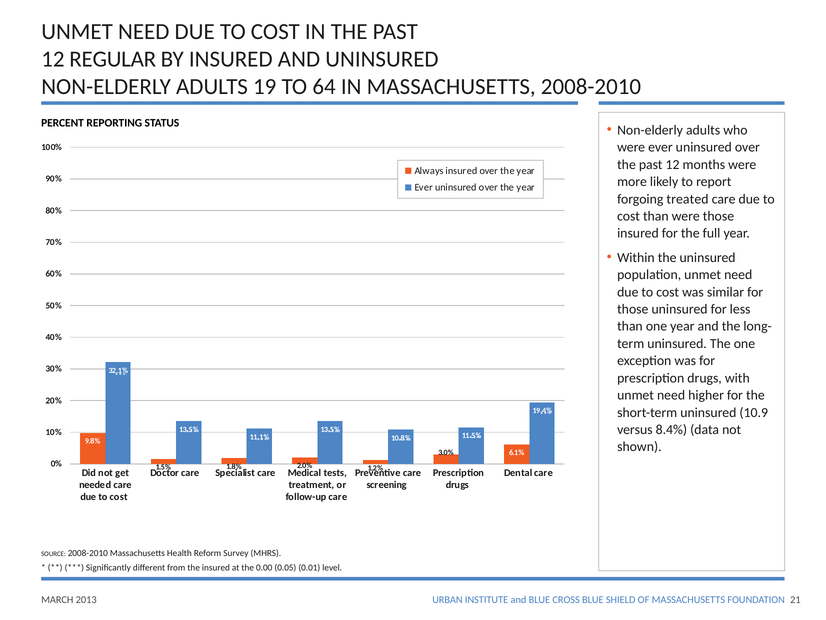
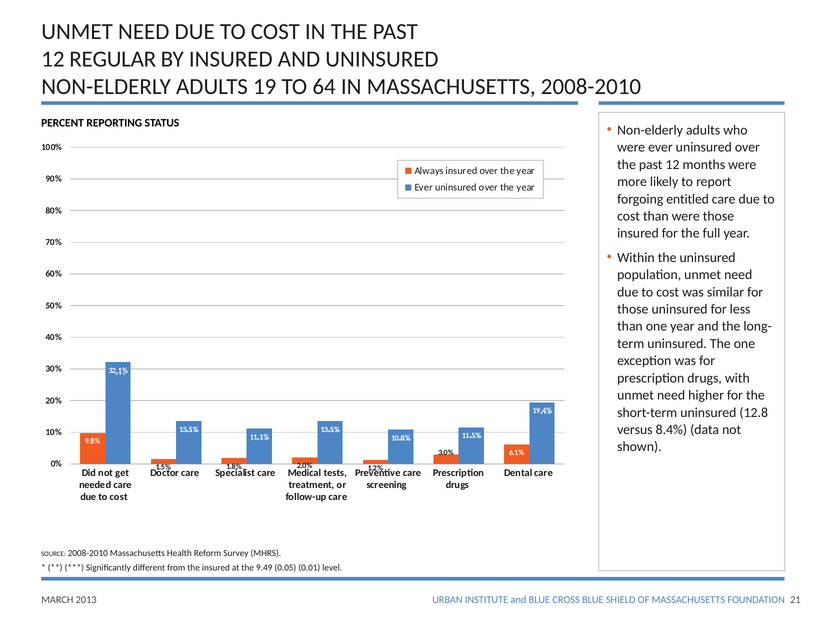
treated: treated -> entitled
10.9: 10.9 -> 12.8
0.00: 0.00 -> 9.49
